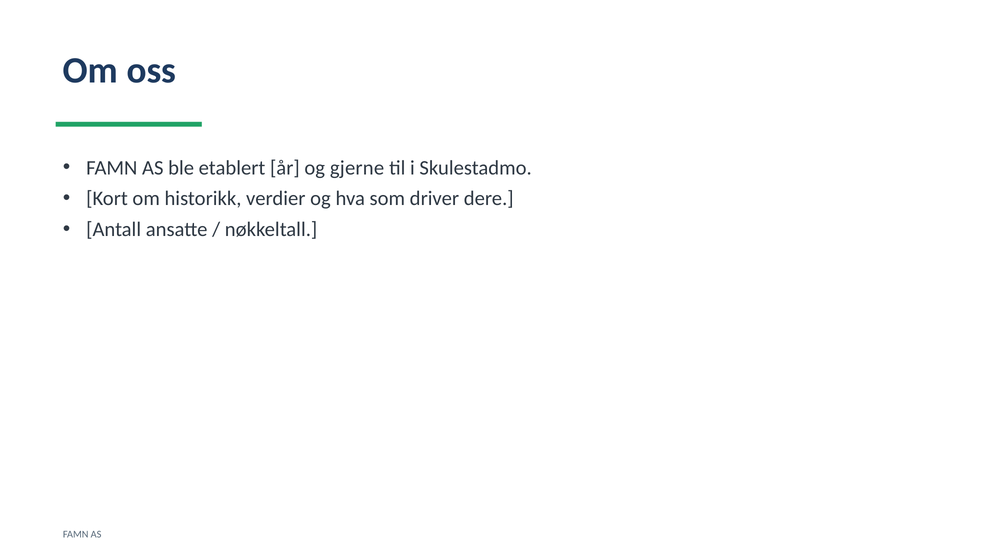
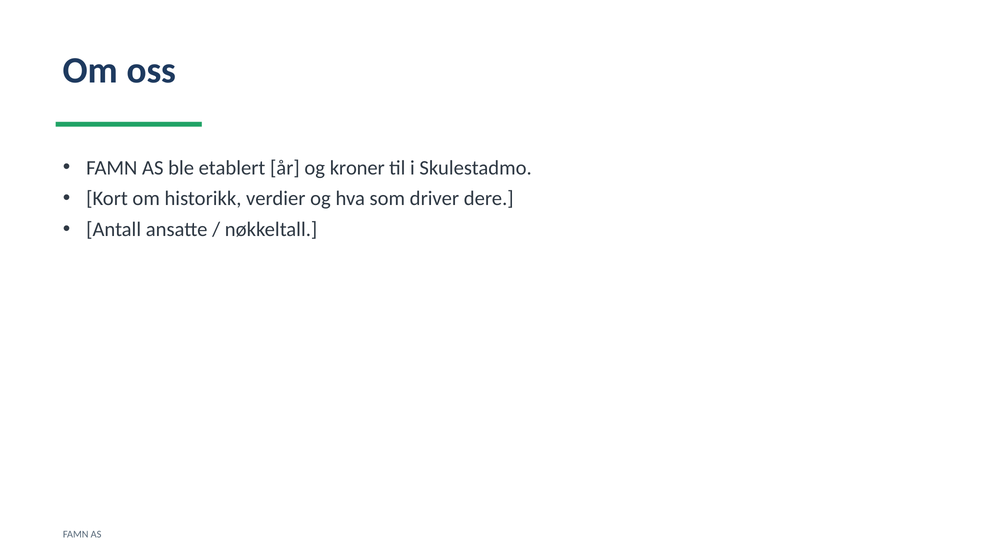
gjerne: gjerne -> kroner
